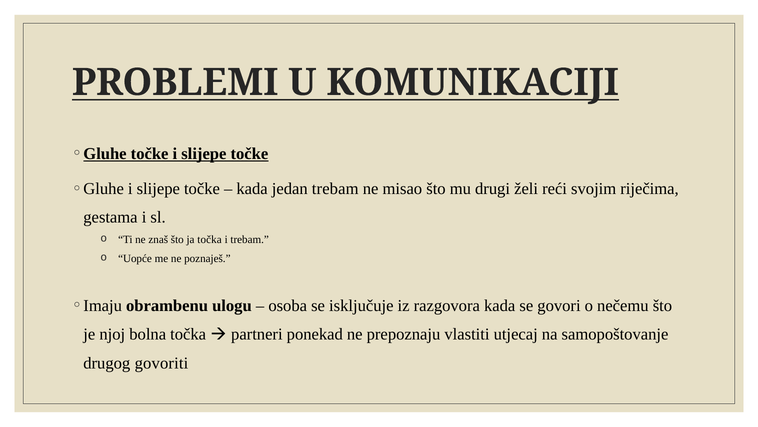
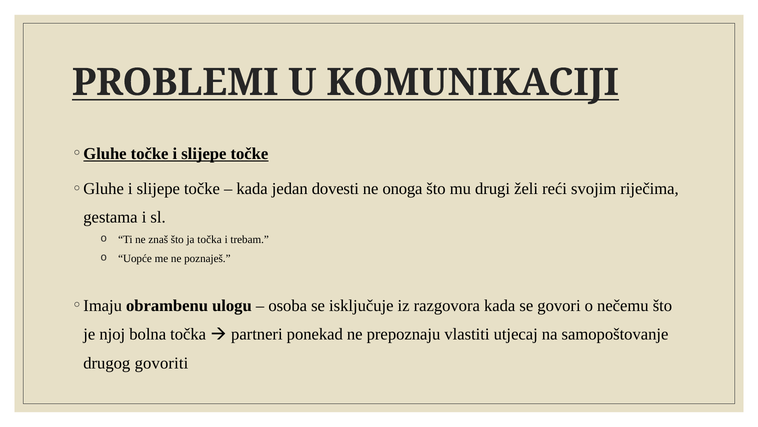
jedan trebam: trebam -> dovesti
misao: misao -> onoga
